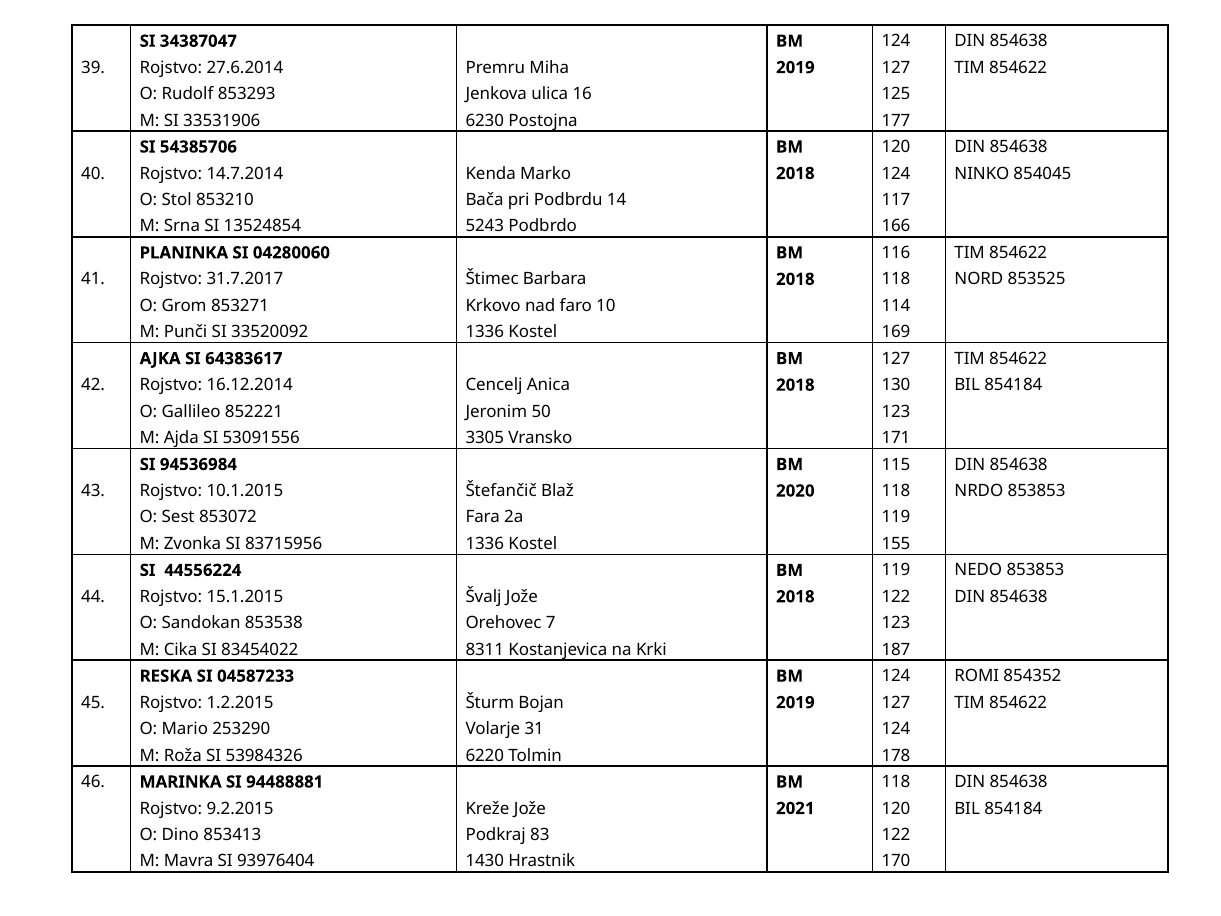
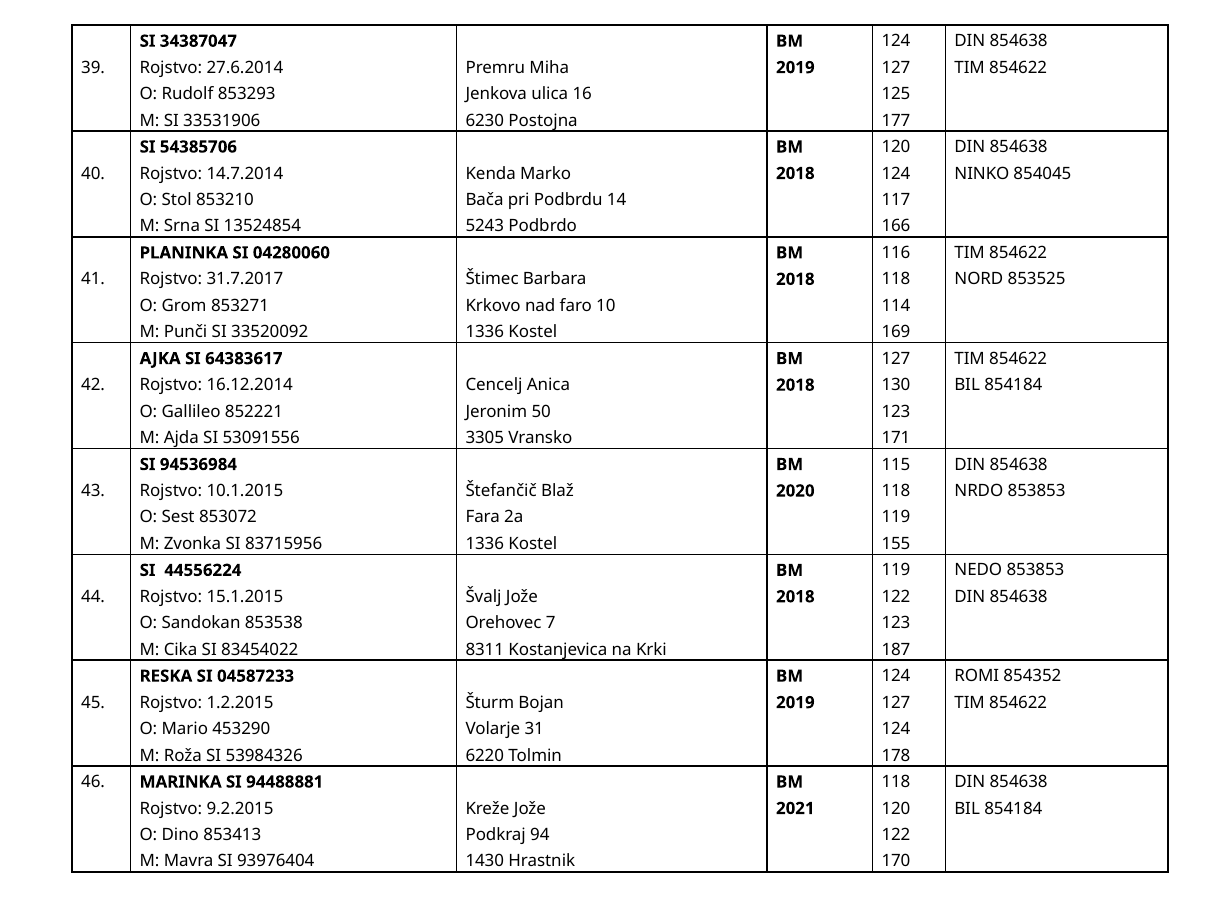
253290: 253290 -> 453290
83: 83 -> 94
